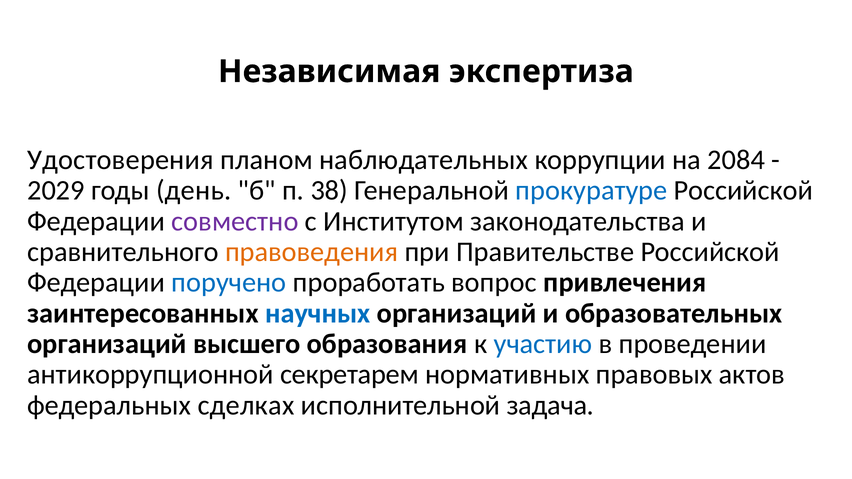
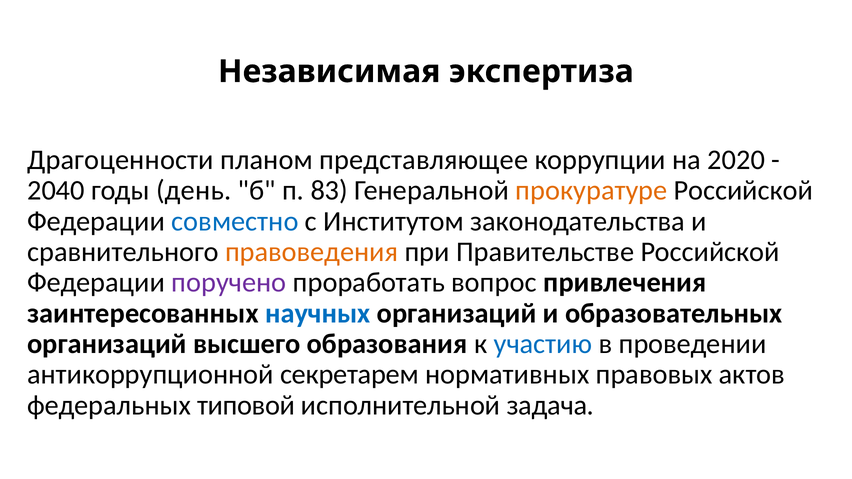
Удостоверения: Удостоверения -> Драгоценности
наблюдательных: наблюдательных -> представляющее
2084: 2084 -> 2020
2029: 2029 -> 2040
38: 38 -> 83
прокуратуре colour: blue -> orange
совместно colour: purple -> blue
поручено colour: blue -> purple
сделках: сделках -> типовой
